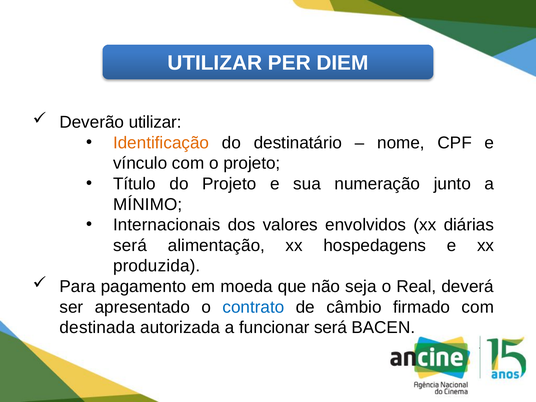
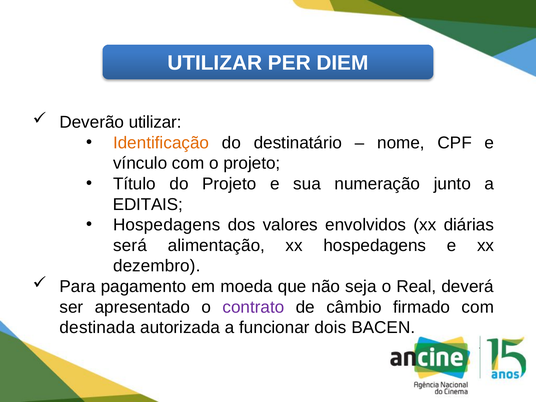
MÍNIMO: MÍNIMO -> EDITAIS
Internacionais at (167, 225): Internacionais -> Hospedagens
produzida: produzida -> dezembro
contrato colour: blue -> purple
funcionar será: será -> dois
